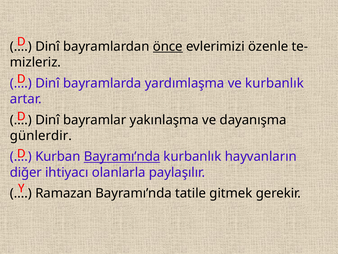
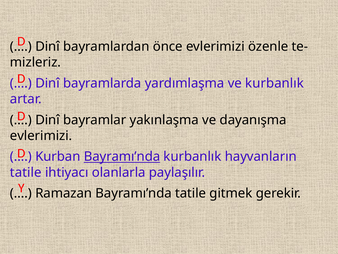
önce underline: present -> none
günlerdir at (41, 135): günlerdir -> evlerimizi
diğer at (26, 172): diğer -> tatile
